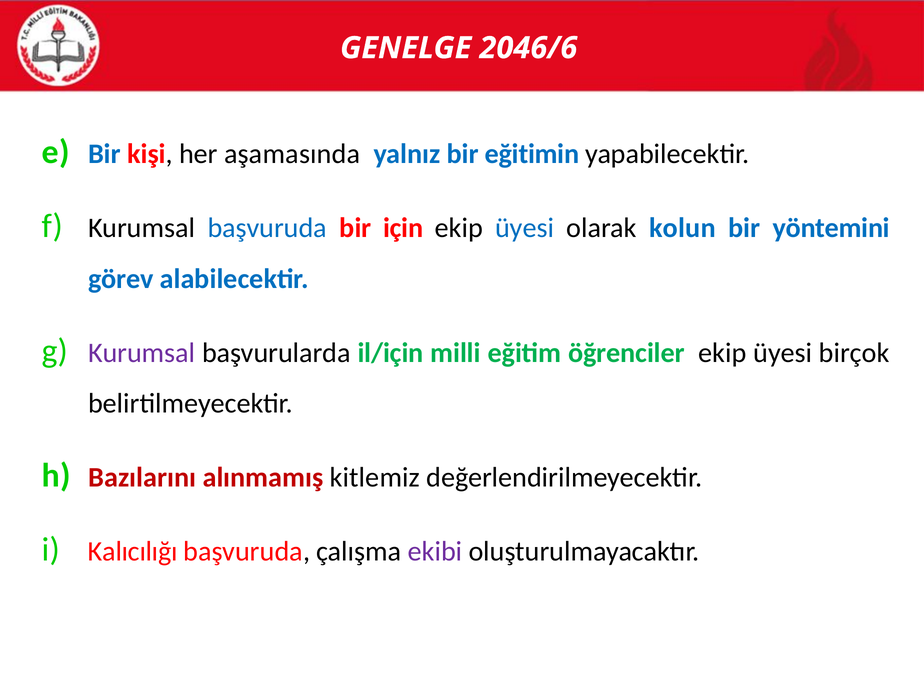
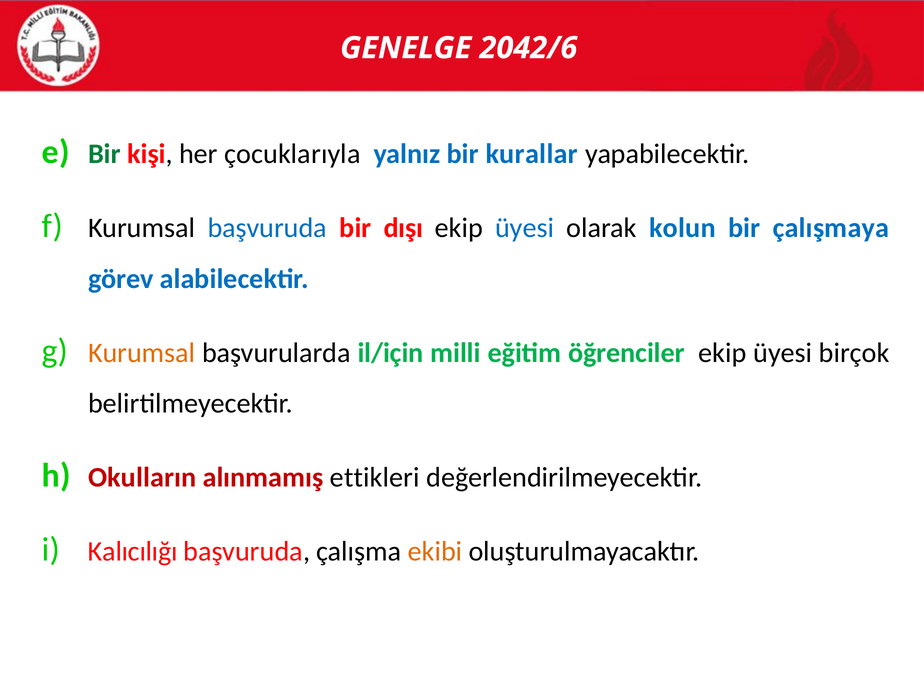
2046/6: 2046/6 -> 2042/6
Bir at (105, 154) colour: blue -> green
aşamasında: aşamasında -> çocuklarıyla
eğitimin: eğitimin -> kurallar
için: için -> dışı
yöntemini: yöntemini -> çalışmaya
Kurumsal at (142, 353) colour: purple -> orange
Bazılarını: Bazılarını -> Okulların
kitlemiz: kitlemiz -> ettikleri
ekibi colour: purple -> orange
